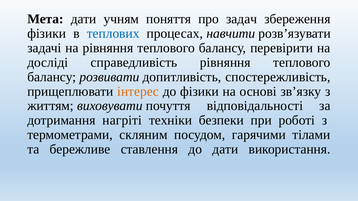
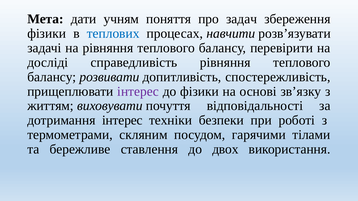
інтерес at (138, 92) colour: orange -> purple
дотримання нагріті: нагріті -> інтерес
до дати: дати -> двох
